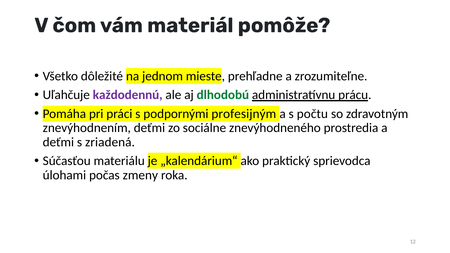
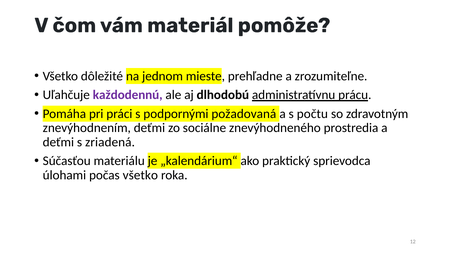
dlhodobú colour: green -> black
profesijným: profesijným -> požadovaná
počas zmeny: zmeny -> všetko
